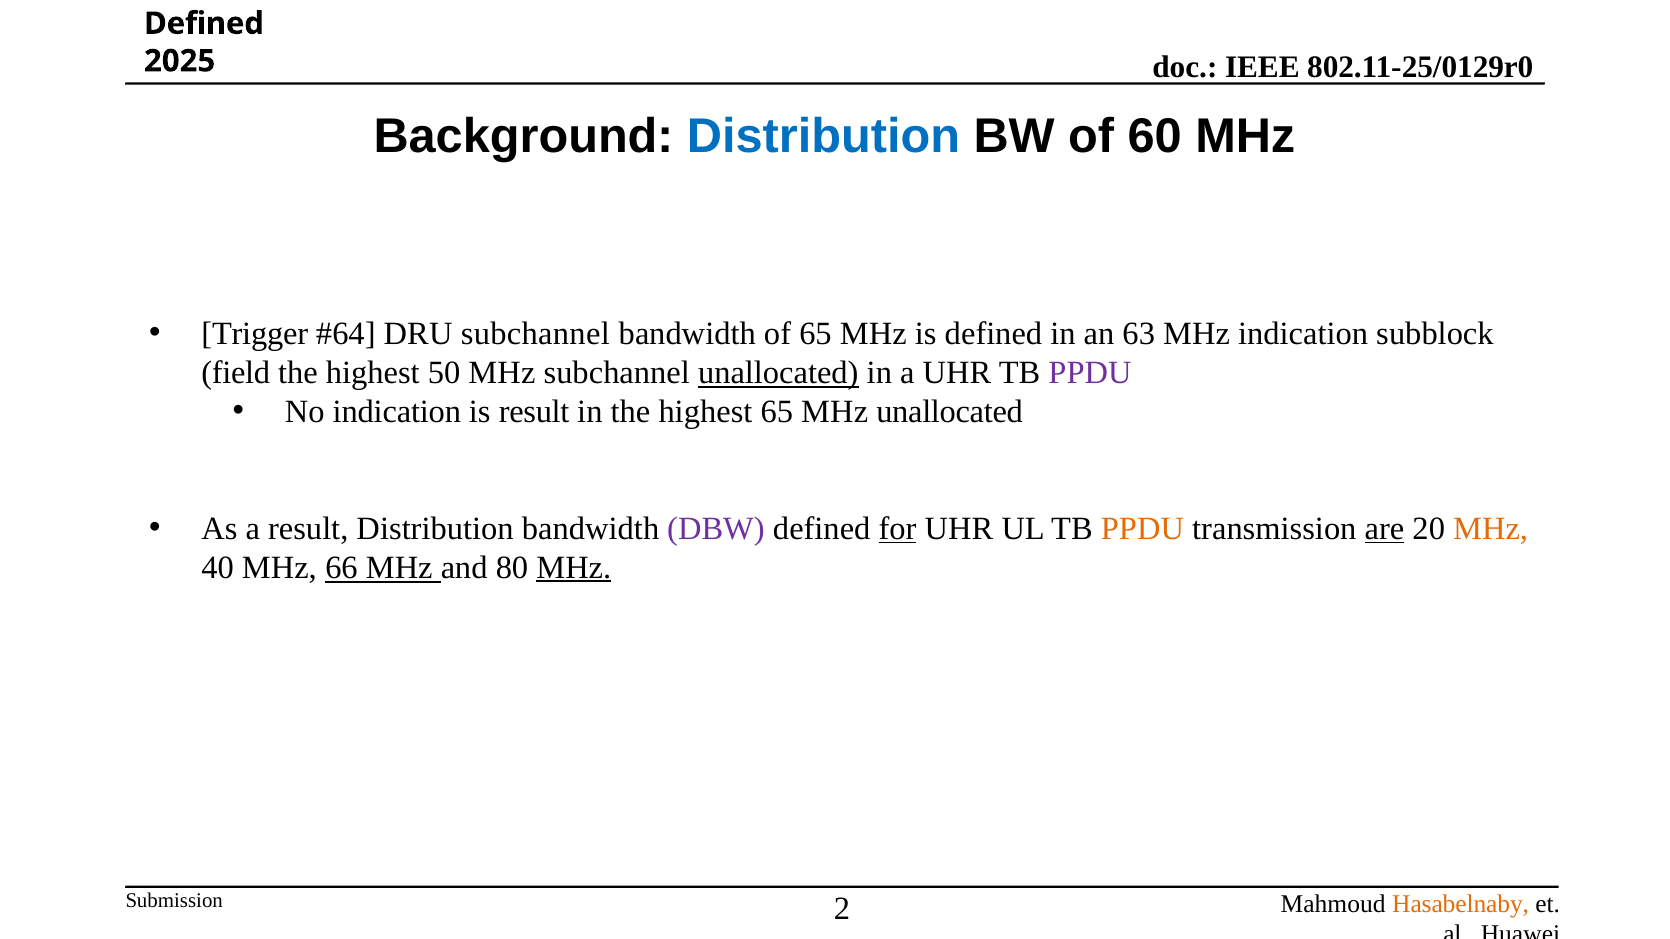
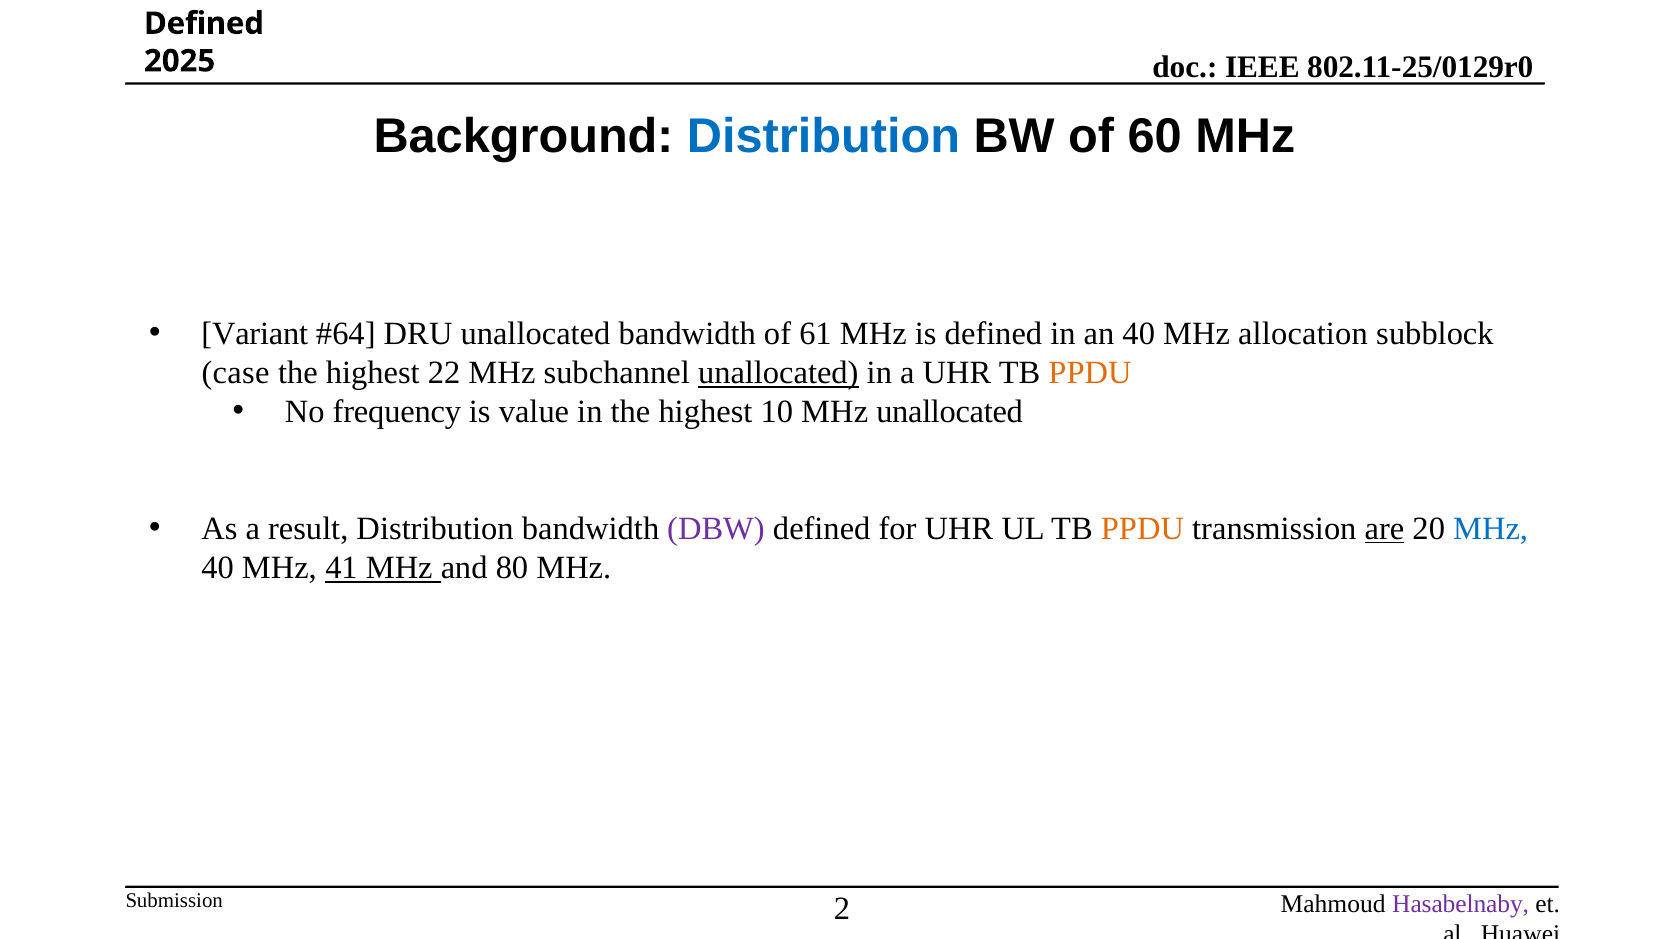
Trigger: Trigger -> Variant
DRU subchannel: subchannel -> unallocated
of 65: 65 -> 61
an 63: 63 -> 40
MHz indication: indication -> allocation
field: field -> case
50: 50 -> 22
PPDU at (1090, 373) colour: purple -> orange
No indication: indication -> frequency
is result: result -> value
highest 65: 65 -> 10
for underline: present -> none
MHz at (1491, 529) colour: orange -> blue
66: 66 -> 41
MHz at (574, 568) underline: present -> none
Hasabelnaby colour: orange -> purple
